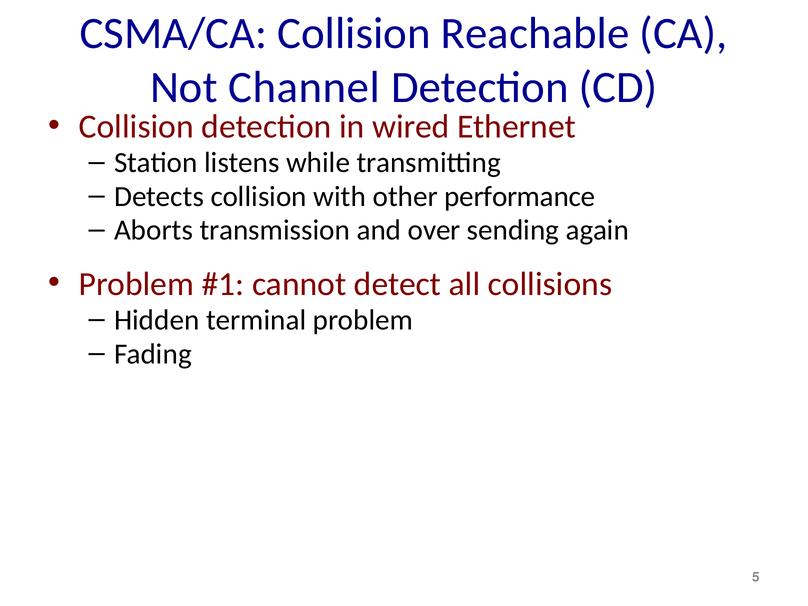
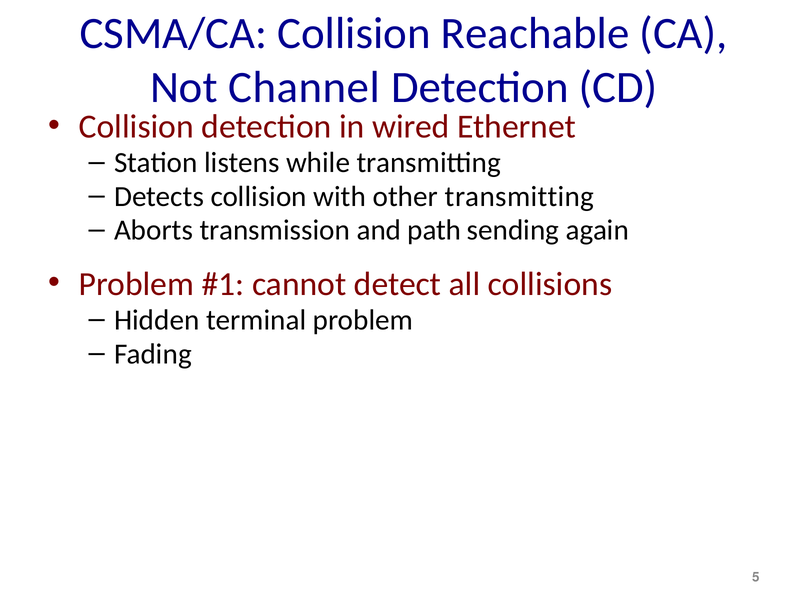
other performance: performance -> transmitting
over: over -> path
